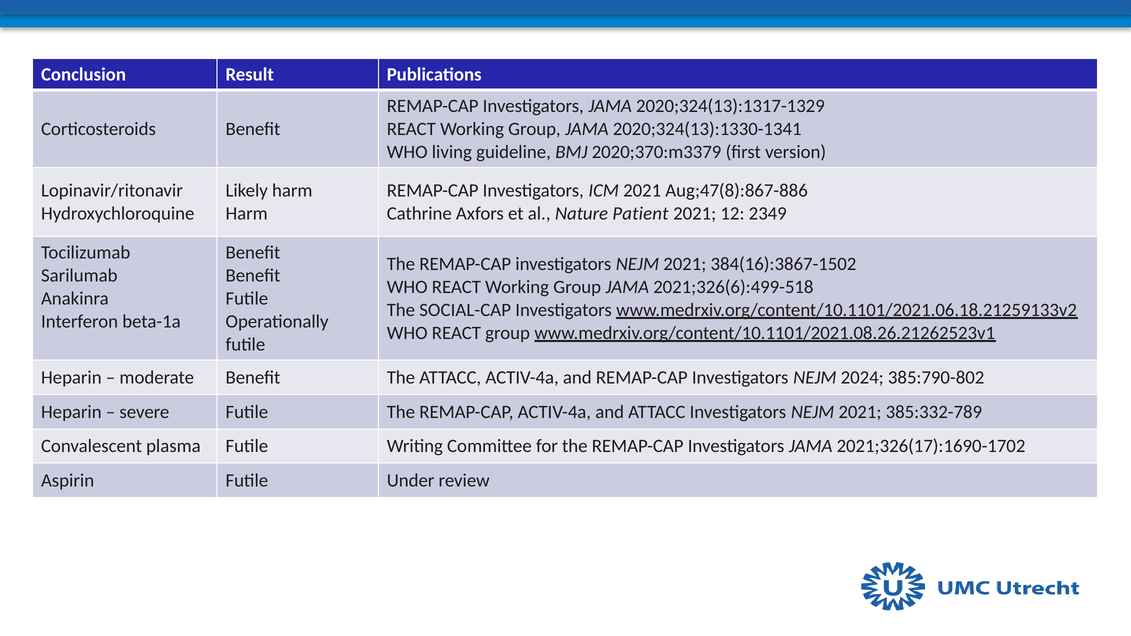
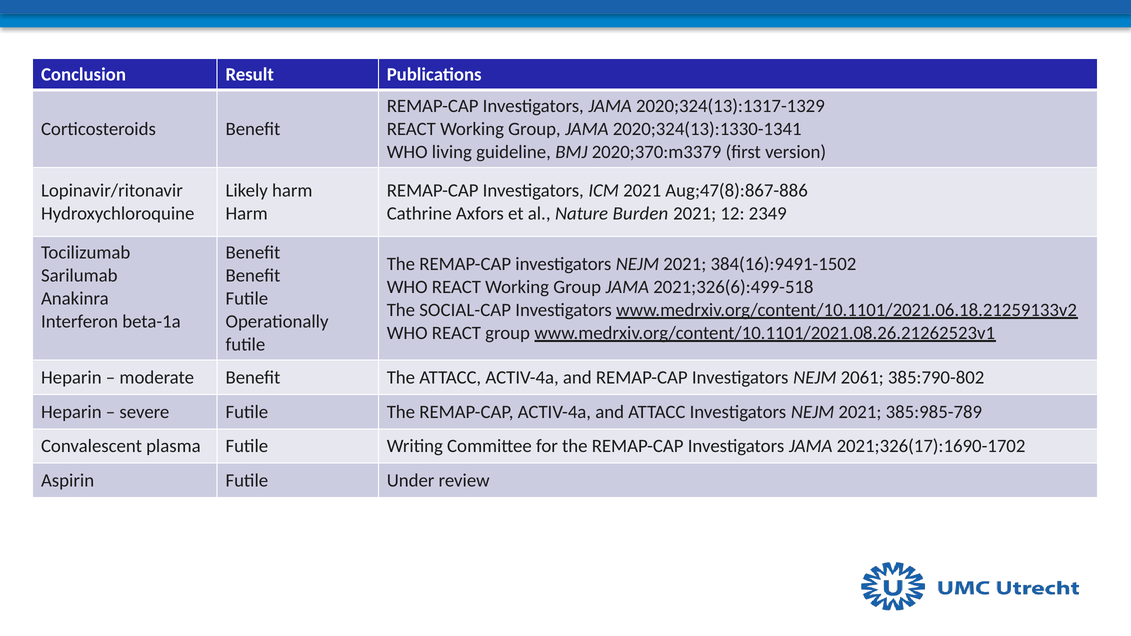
Patient: Patient -> Burden
384(16):3867-1502: 384(16):3867-1502 -> 384(16):9491-1502
2024: 2024 -> 2061
385:332-789: 385:332-789 -> 385:985-789
